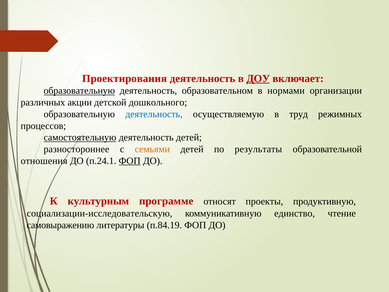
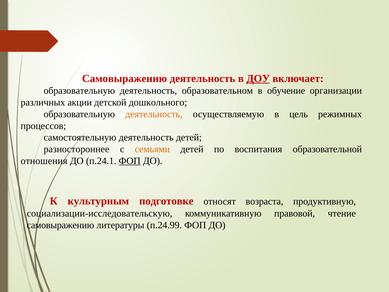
Проектирования at (124, 78): Проектирования -> Самовыражению
образовательную at (79, 91) underline: present -> none
нормами: нормами -> обучение
деятельность at (154, 114) colour: blue -> orange
труд: труд -> цель
самостоятельную underline: present -> none
результаты: результаты -> воспитания
программе: программе -> подготовке
проекты: проекты -> возраста
единство: единство -> правовой
п.84.19: п.84.19 -> п.24.99
